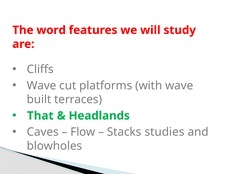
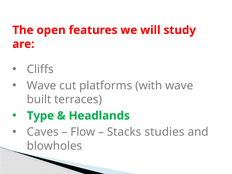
word: word -> open
That: That -> Type
